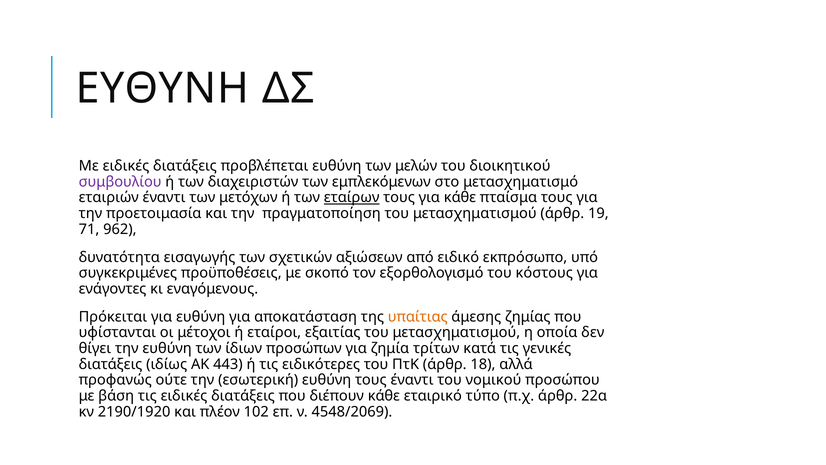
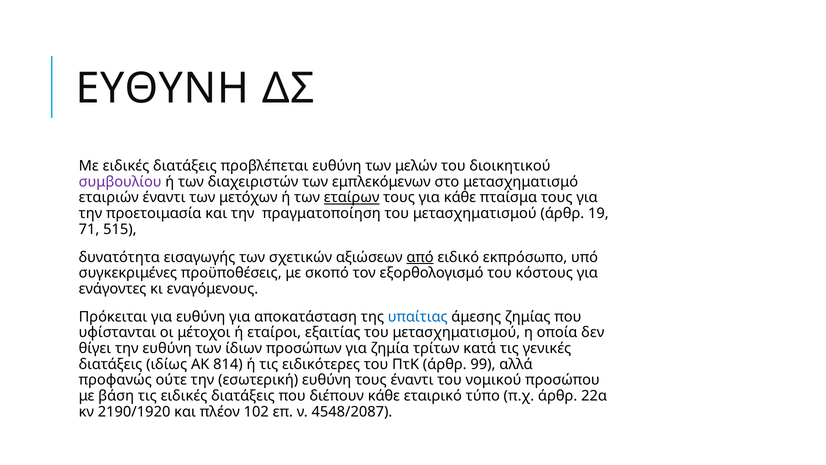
962: 962 -> 515
από underline: none -> present
υπαίτιας colour: orange -> blue
443: 443 -> 814
18: 18 -> 99
4548/2069: 4548/2069 -> 4548/2087
